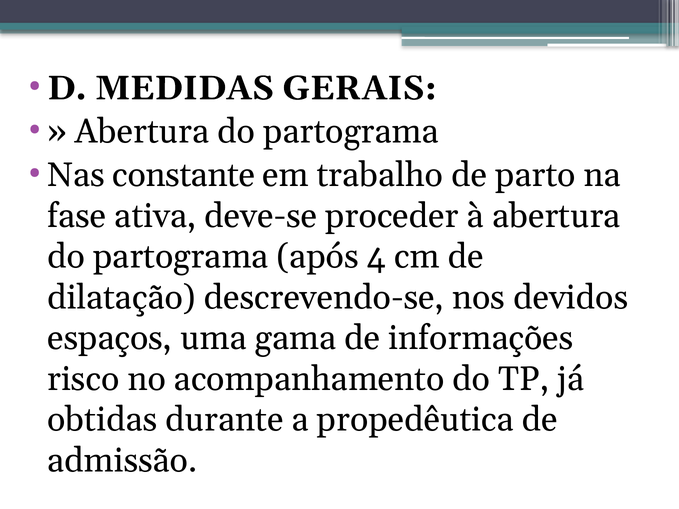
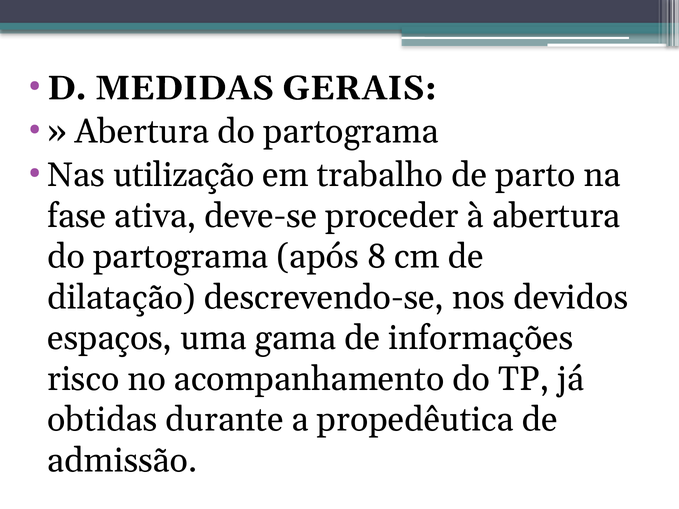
constante: constante -> utilização
4: 4 -> 8
